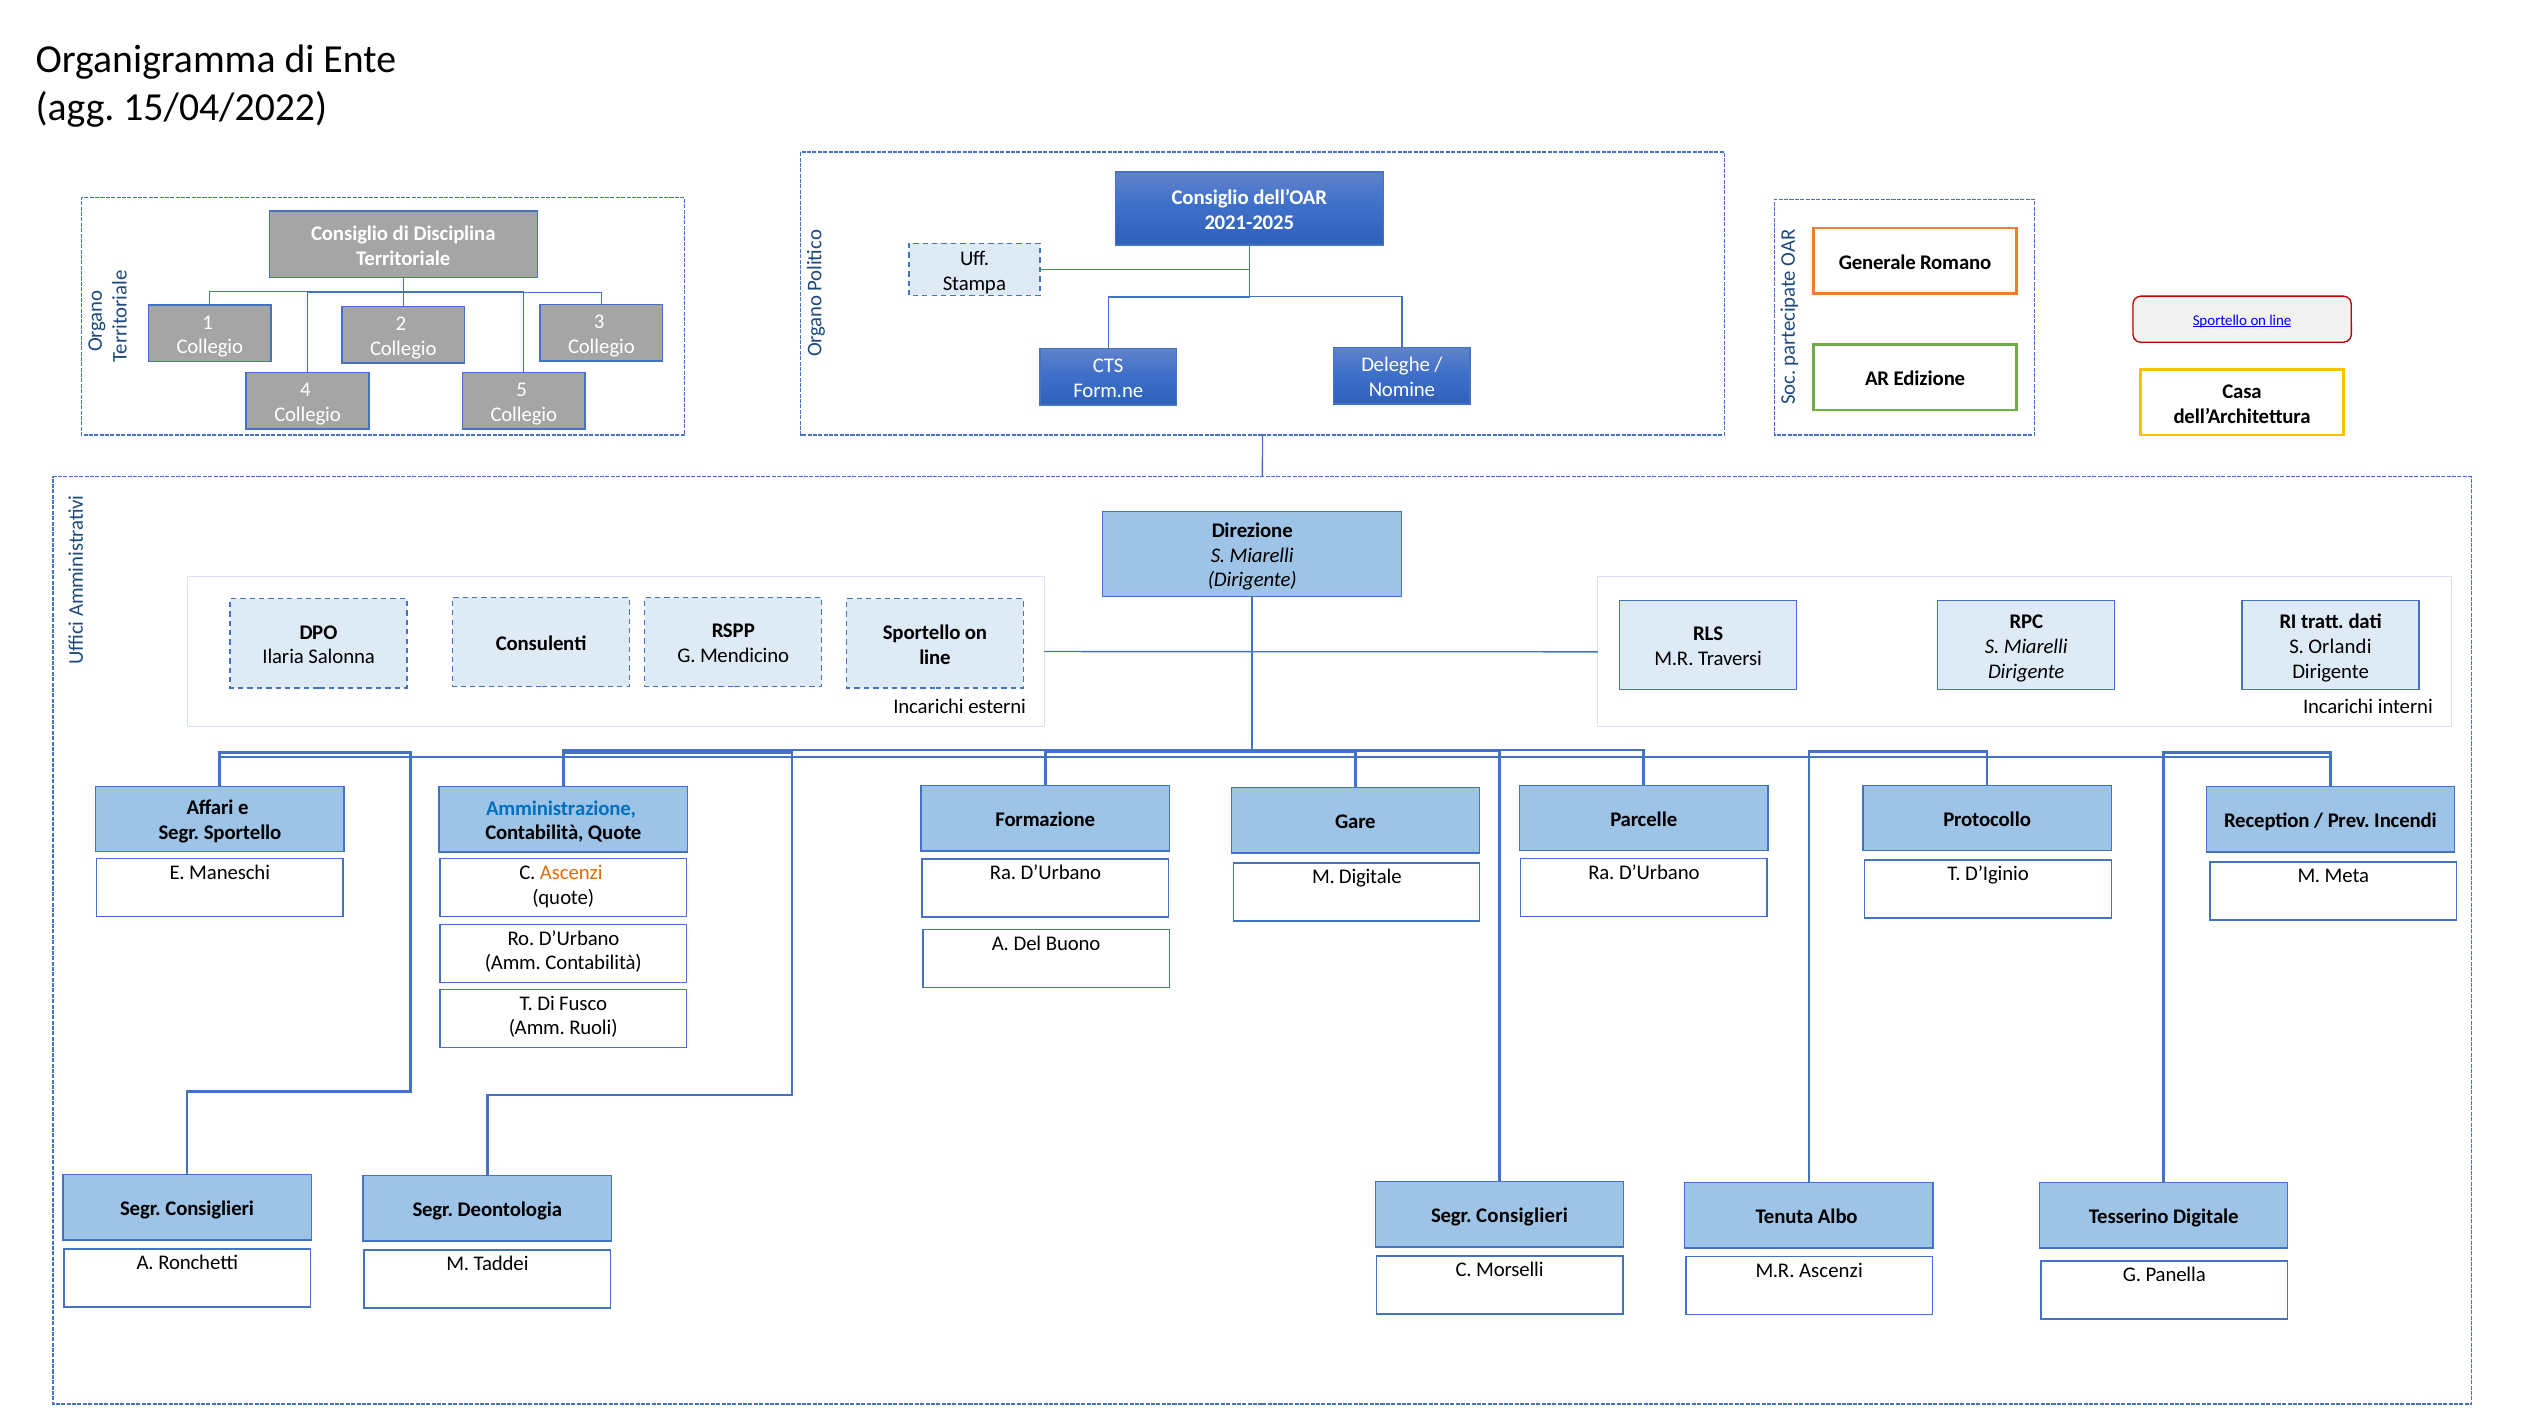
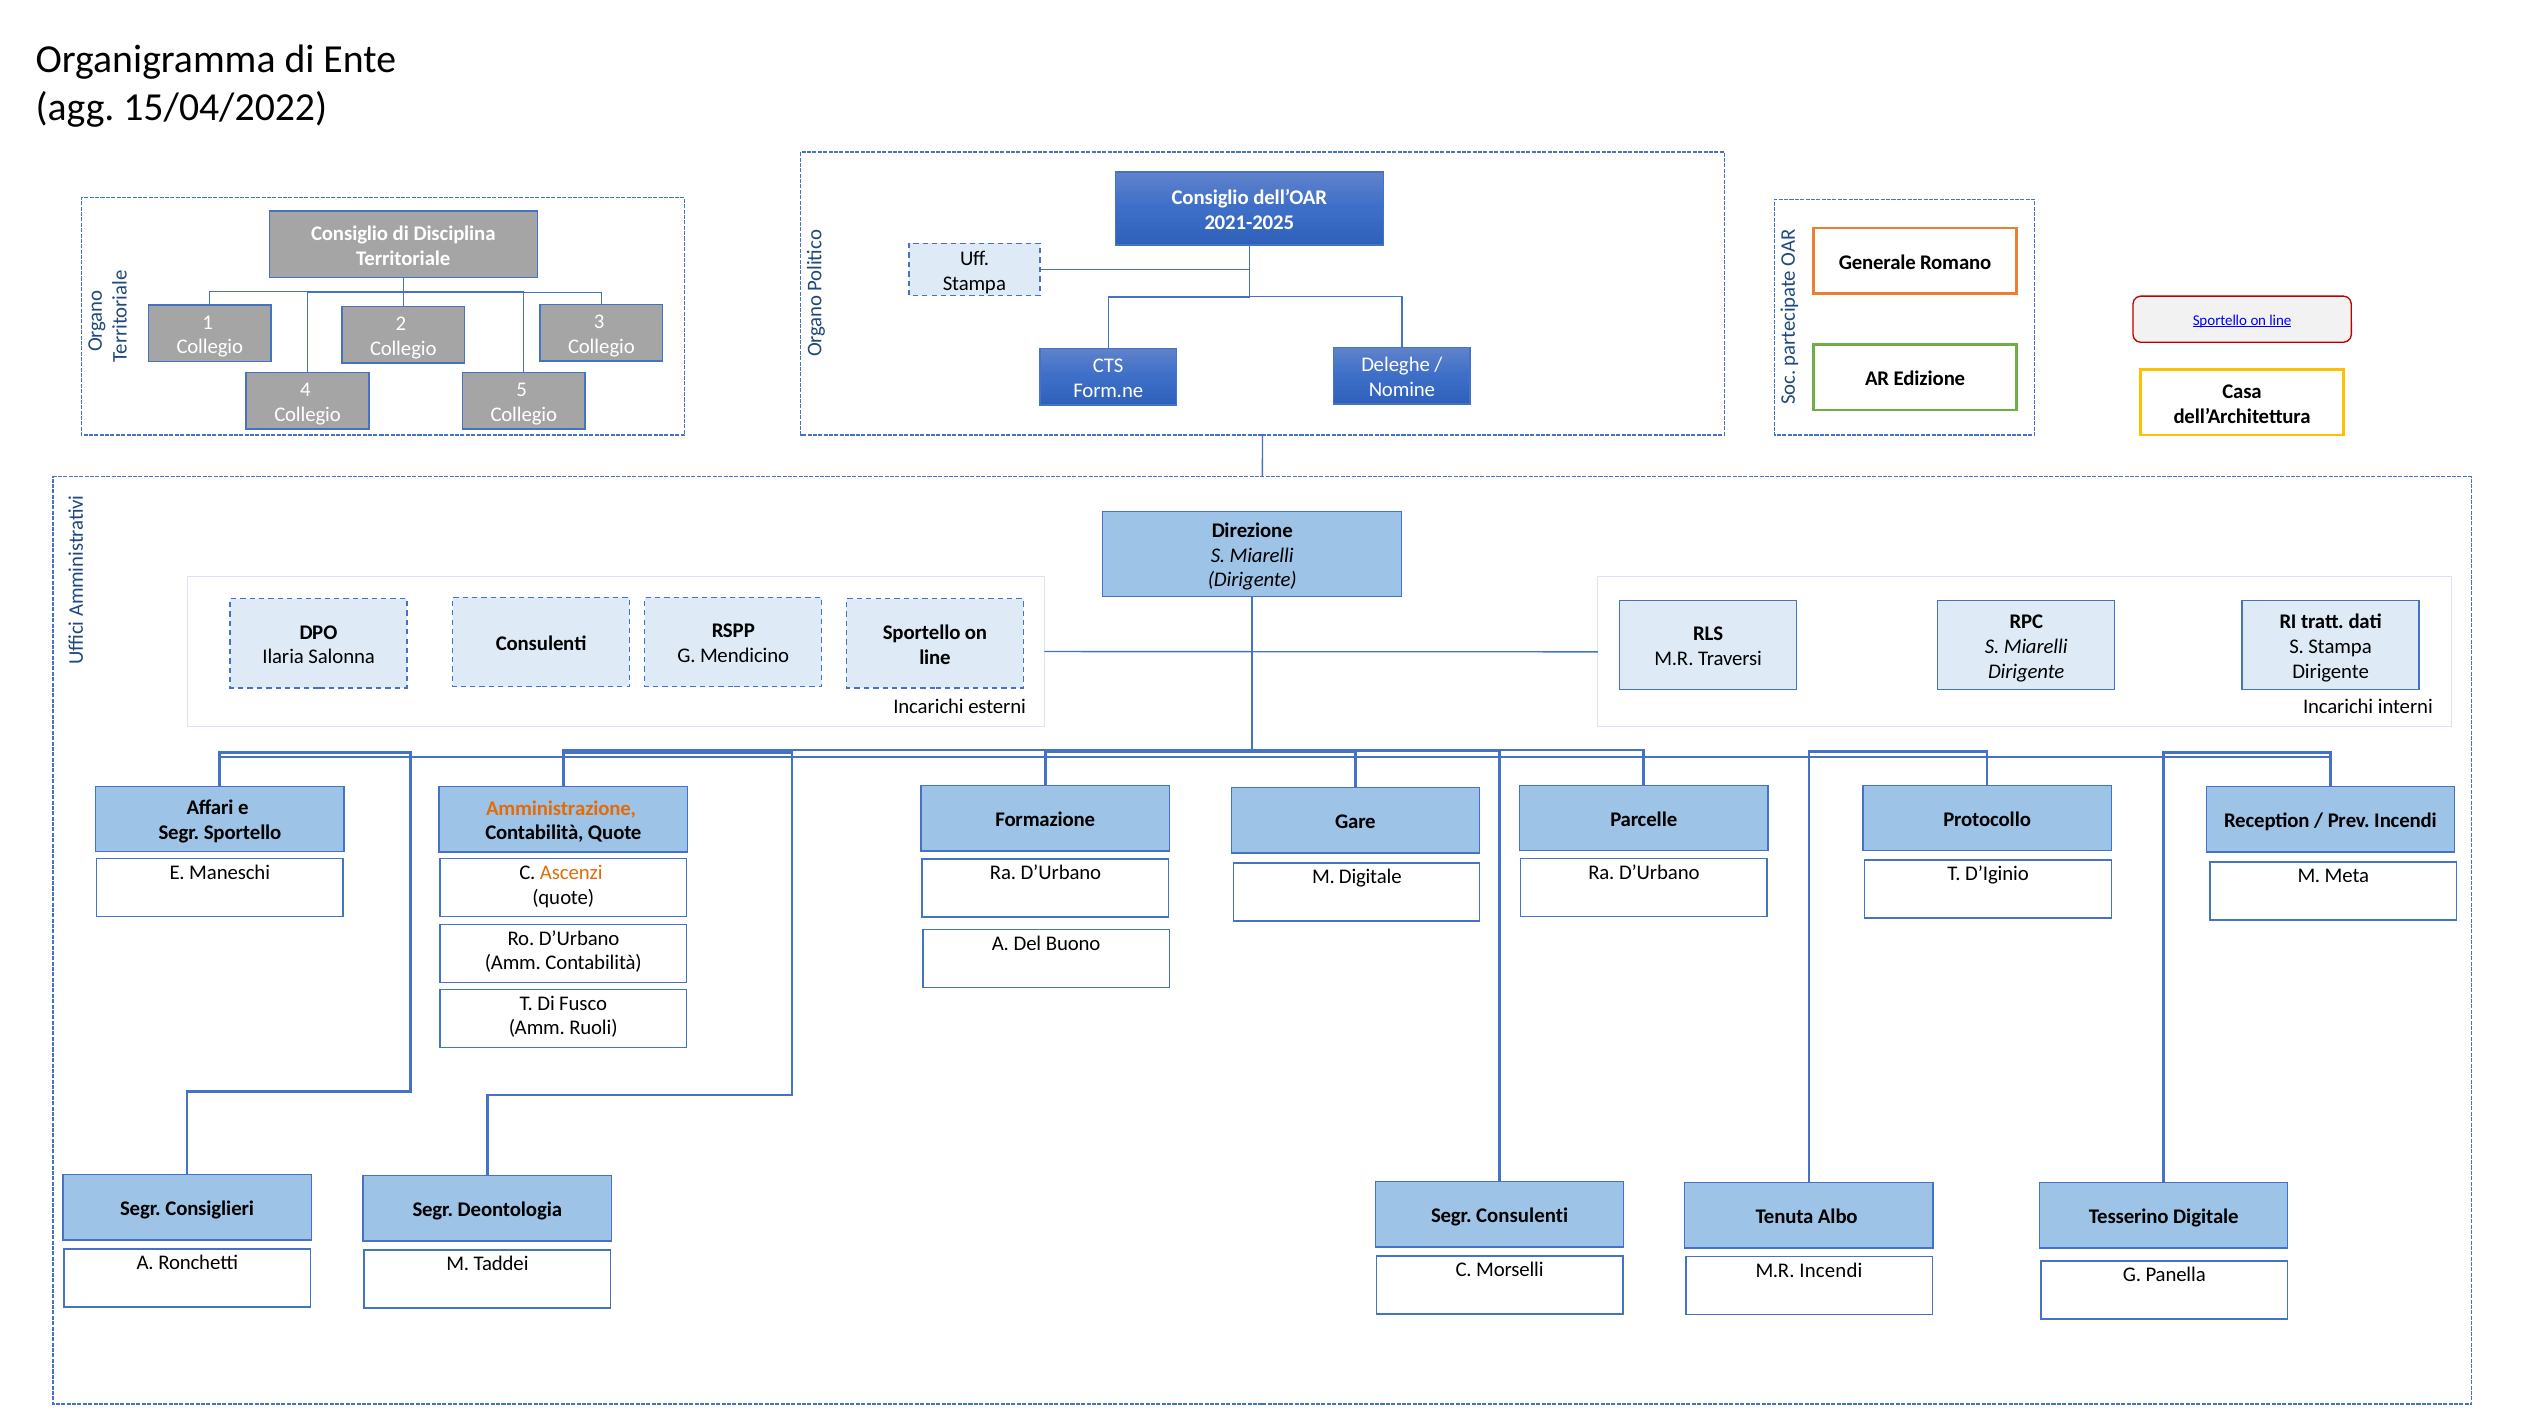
S Orlandi: Orlandi -> Stampa
Amministrazione colour: blue -> orange
Consiglieri at (1522, 1216): Consiglieri -> Consulenti
M.R Ascenzi: Ascenzi -> Incendi
